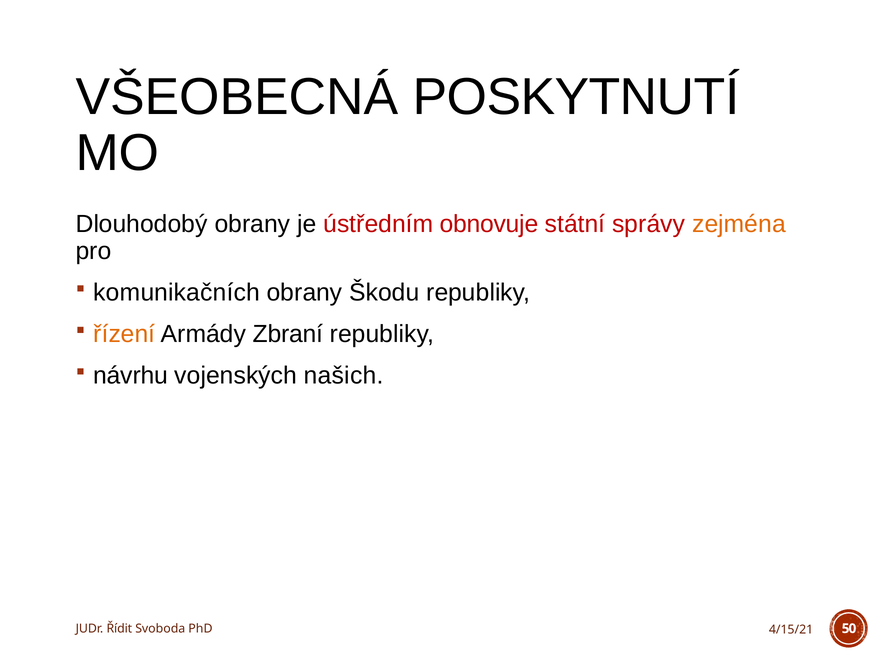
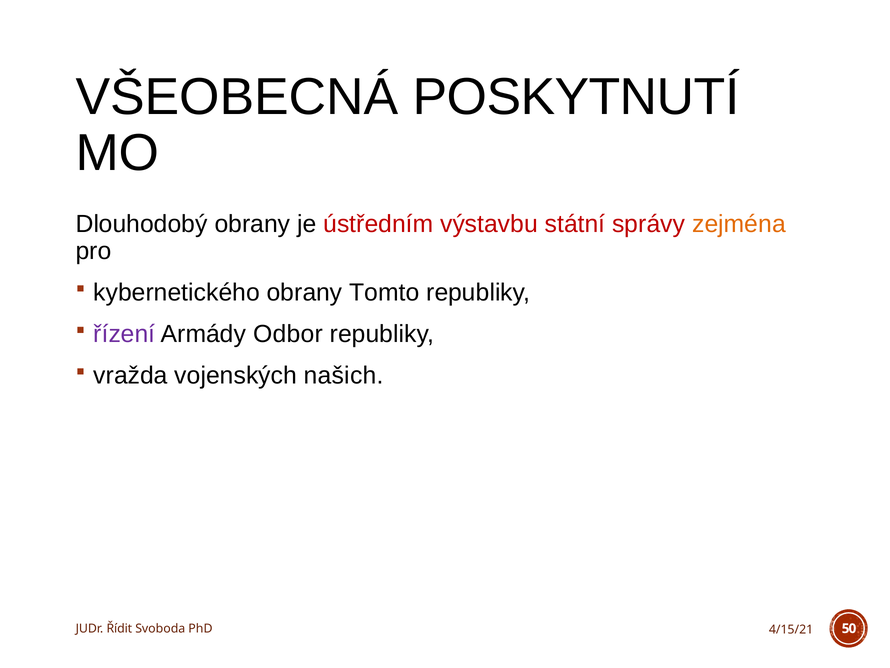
obnovuje: obnovuje -> výstavbu
komunikačních: komunikačních -> kybernetického
Škodu: Škodu -> Tomto
řízení colour: orange -> purple
Zbraní: Zbraní -> Odbor
návrhu: návrhu -> vražda
